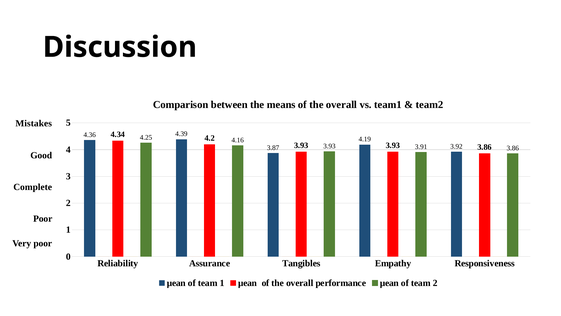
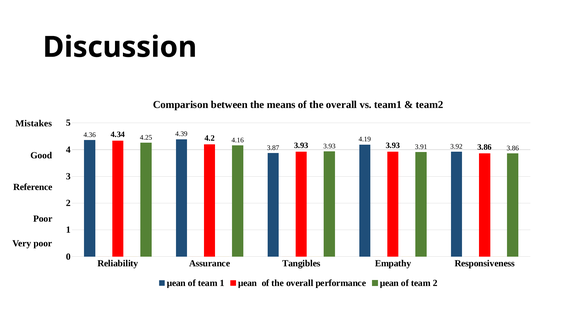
Complete: Complete -> Reference
